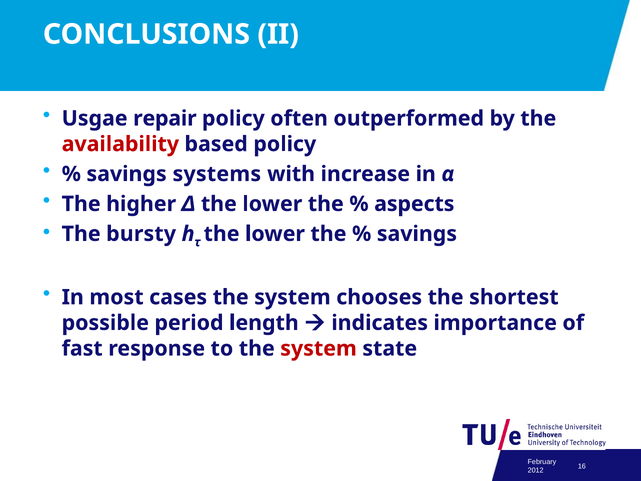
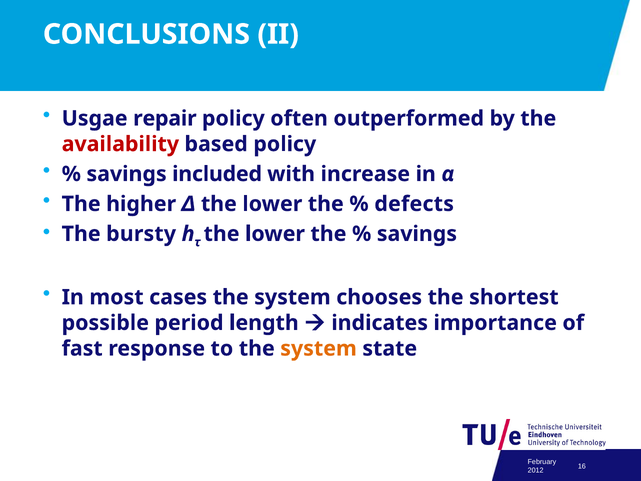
systems: systems -> included
aspects: aspects -> defects
system at (319, 348) colour: red -> orange
